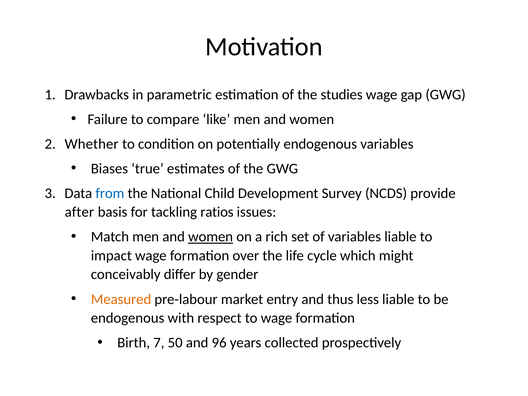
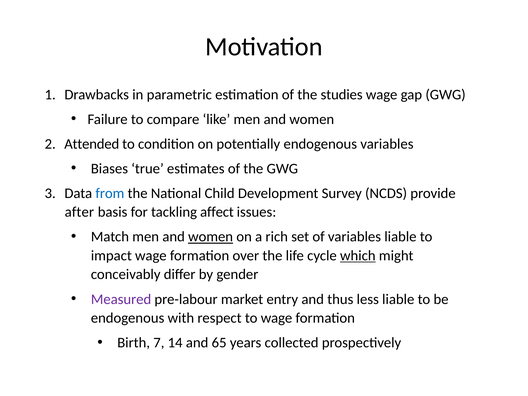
Whether: Whether -> Attended
ratios: ratios -> affect
which underline: none -> present
Measured colour: orange -> purple
50: 50 -> 14
96: 96 -> 65
